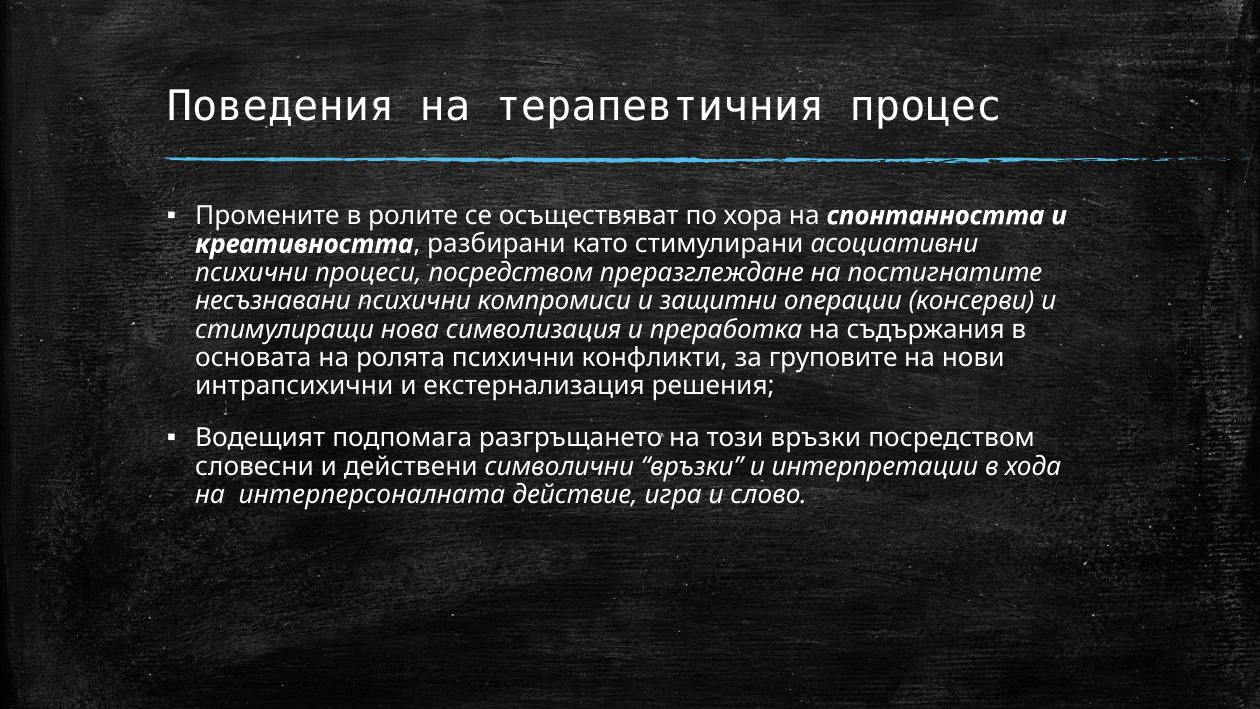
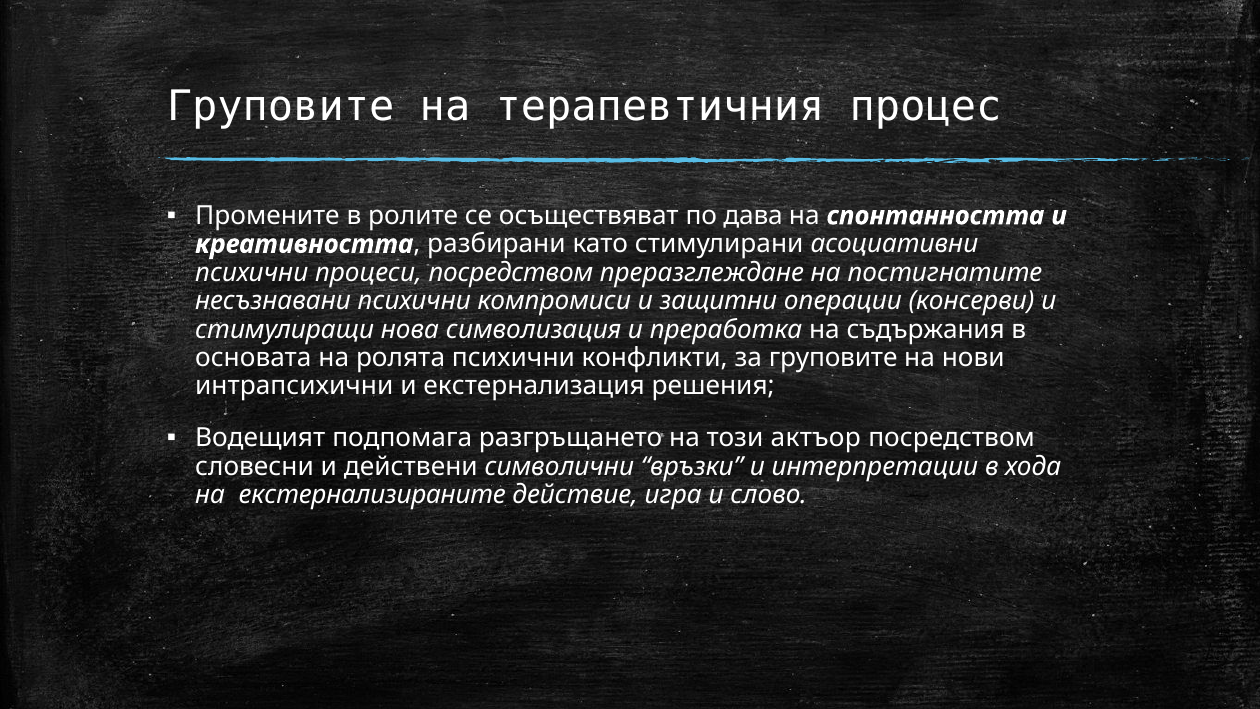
Поведения at (281, 106): Поведения -> Груповите
хора: хора -> дава
този връзки: връзки -> актъор
интерперсоналната: интерперсоналната -> екстернализираните
